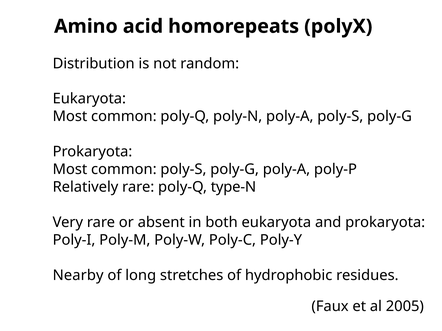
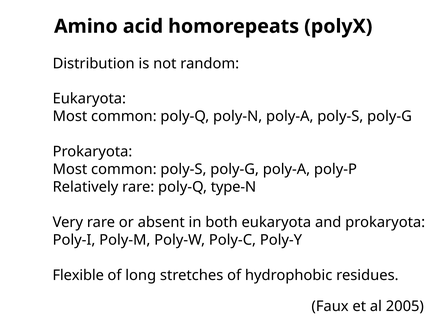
Nearby: Nearby -> Flexible
